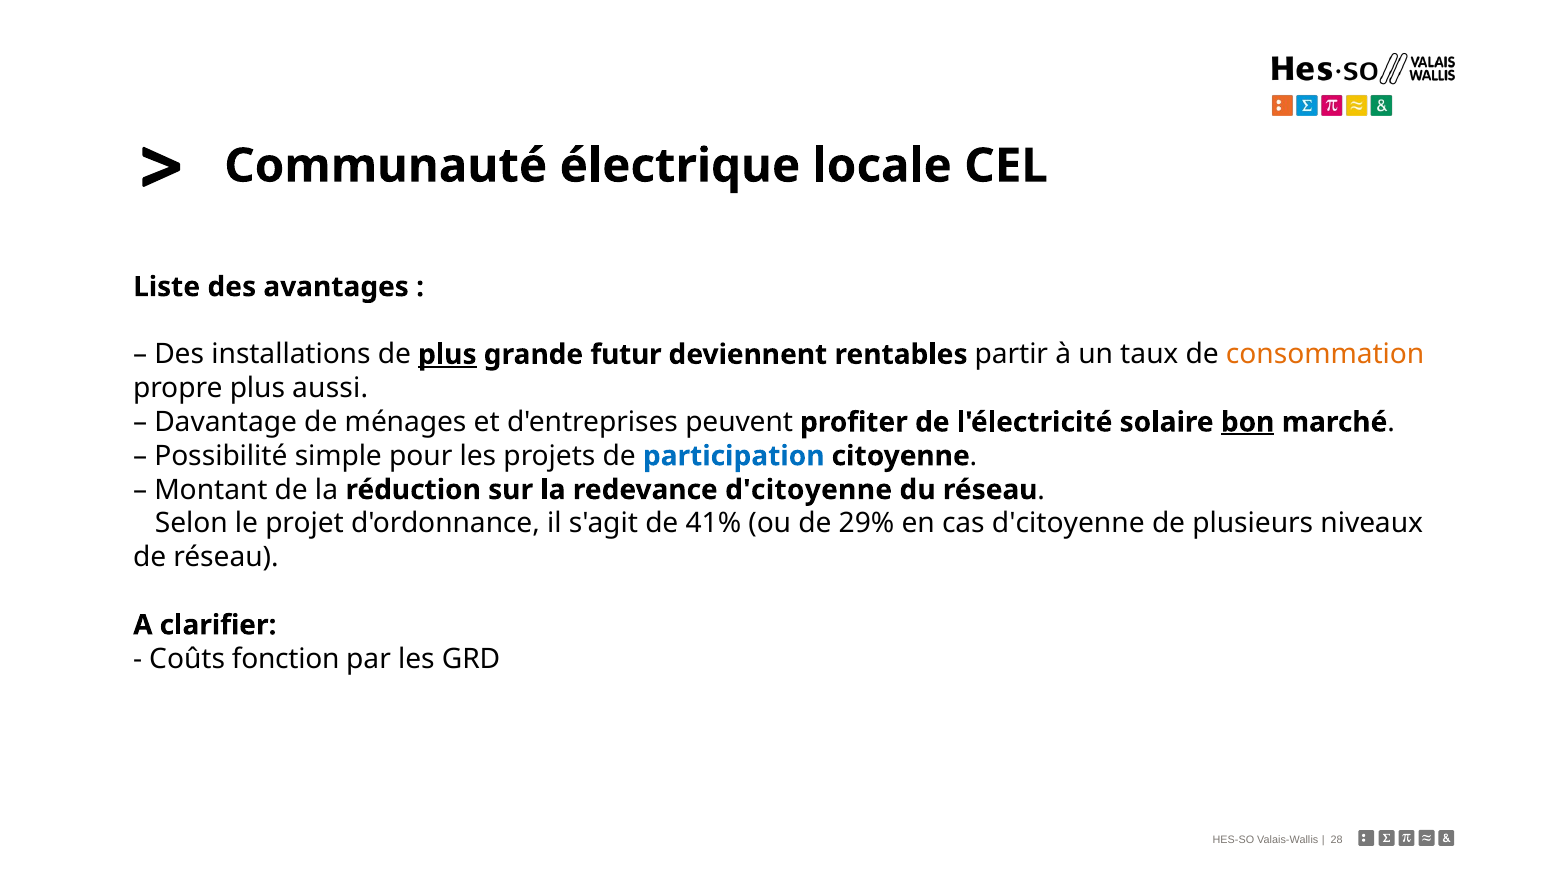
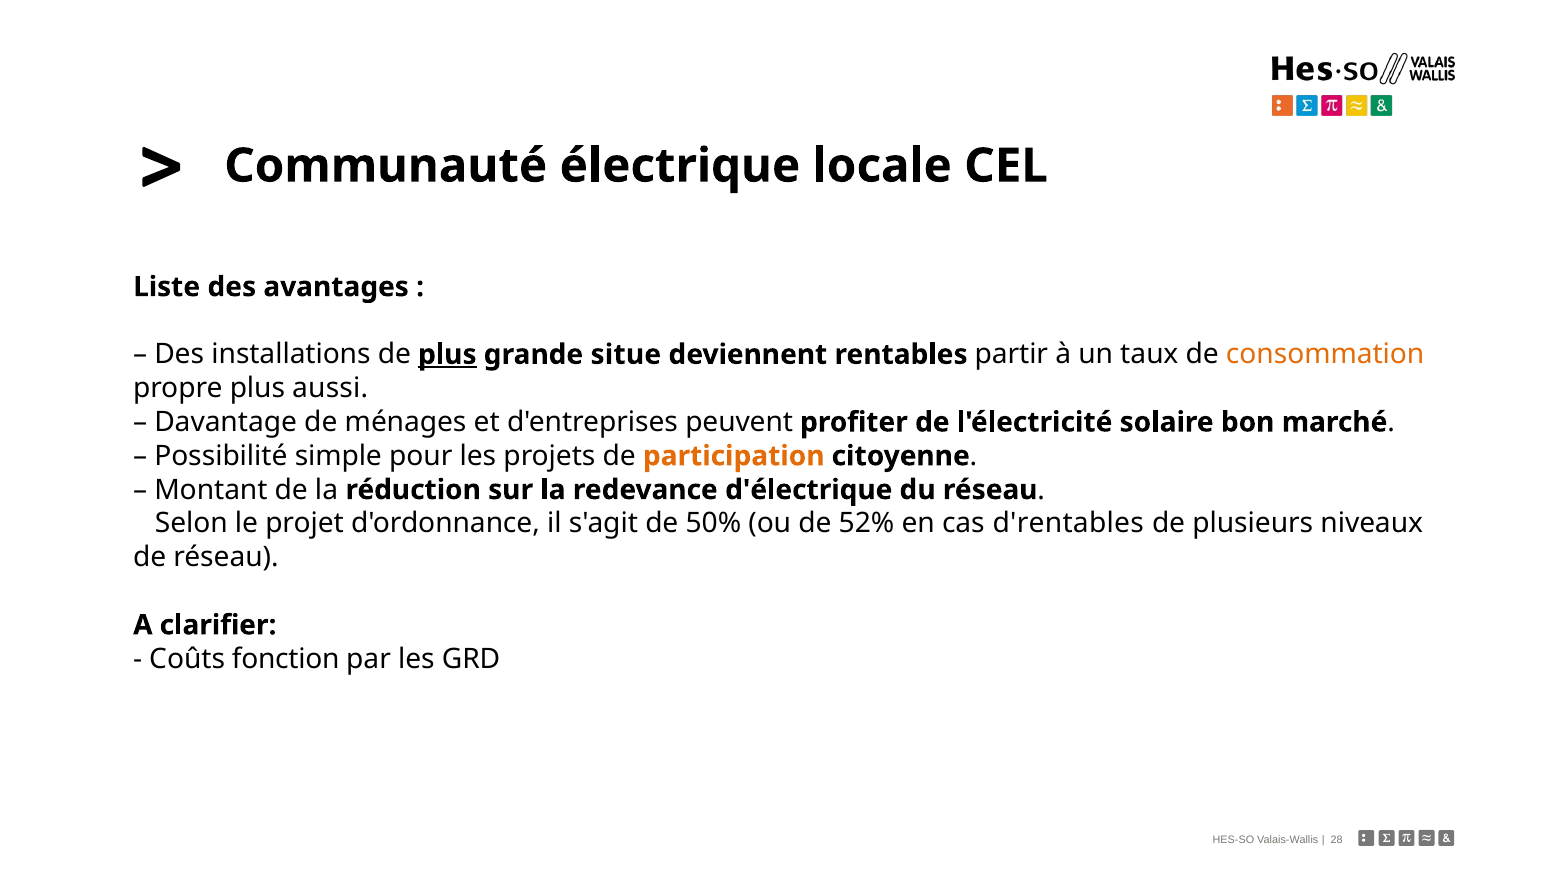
futur: futur -> situe
bon underline: present -> none
participation colour: blue -> orange
redevance d'citoyenne: d'citoyenne -> d'électrique
41%: 41% -> 50%
29%: 29% -> 52%
cas d'citoyenne: d'citoyenne -> d'rentables
